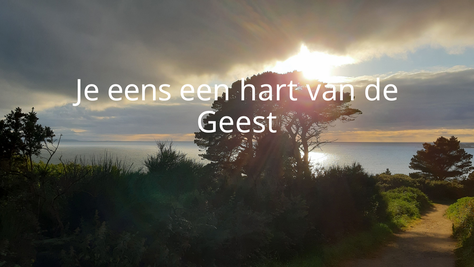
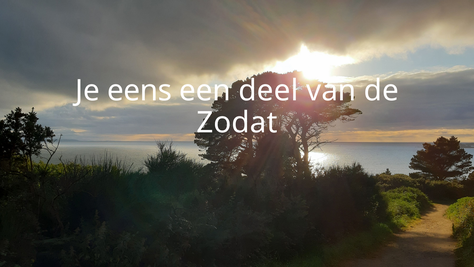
hart: hart -> deel
Geest: Geest -> Zodat
